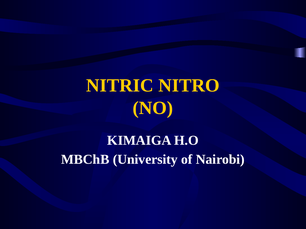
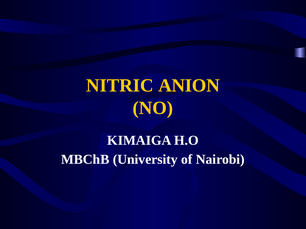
NITRO: NITRO -> ANION
